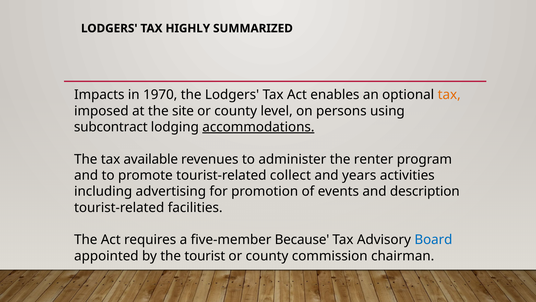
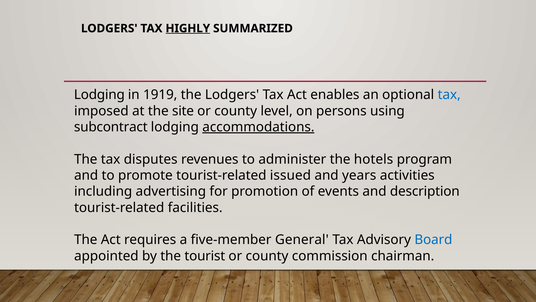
HIGHLY underline: none -> present
Impacts at (99, 95): Impacts -> Lodging
1970: 1970 -> 1919
tax at (449, 95) colour: orange -> blue
available: available -> disputes
renter: renter -> hotels
collect: collect -> issued
Because: Because -> General
